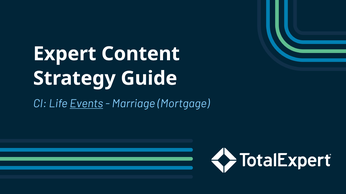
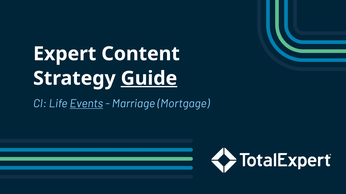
Guide underline: none -> present
